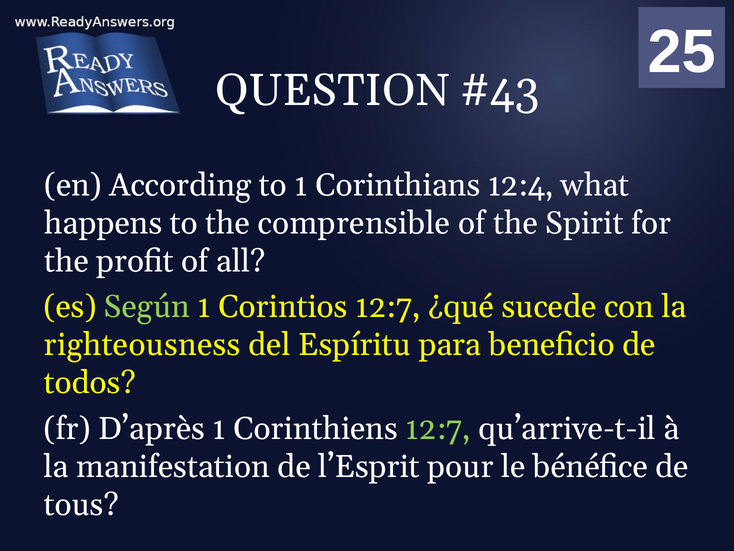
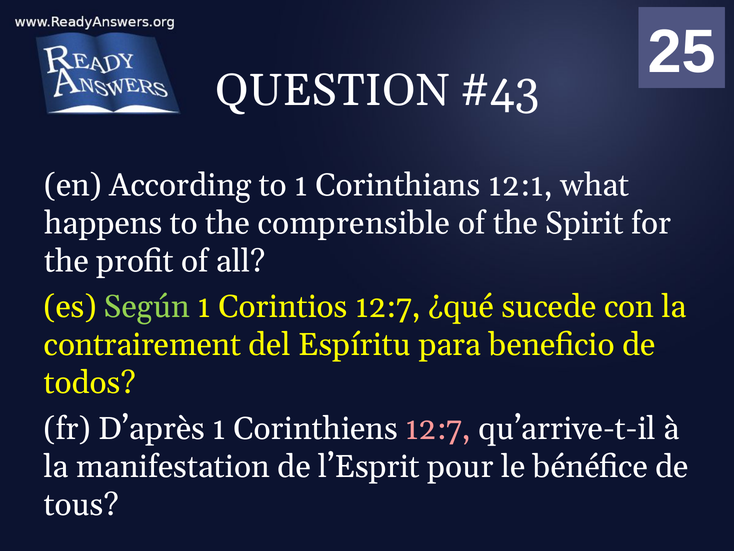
12:4: 12:4 -> 12:1
righteousness: righteousness -> contrairement
12:7 at (438, 428) colour: light green -> pink
